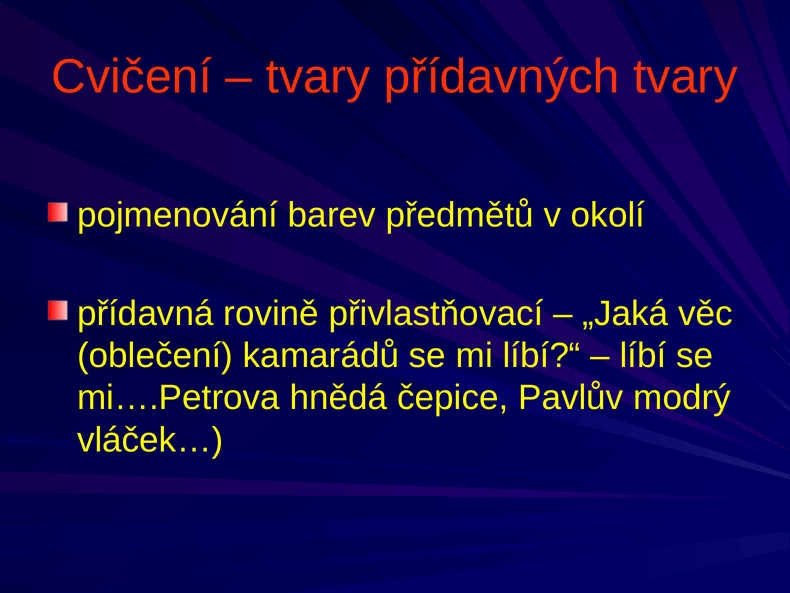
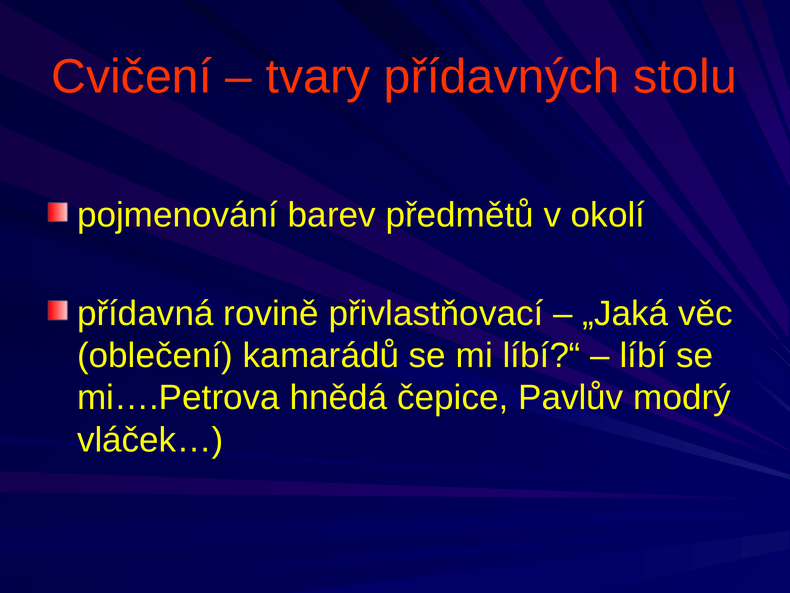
přídavných tvary: tvary -> stolu
